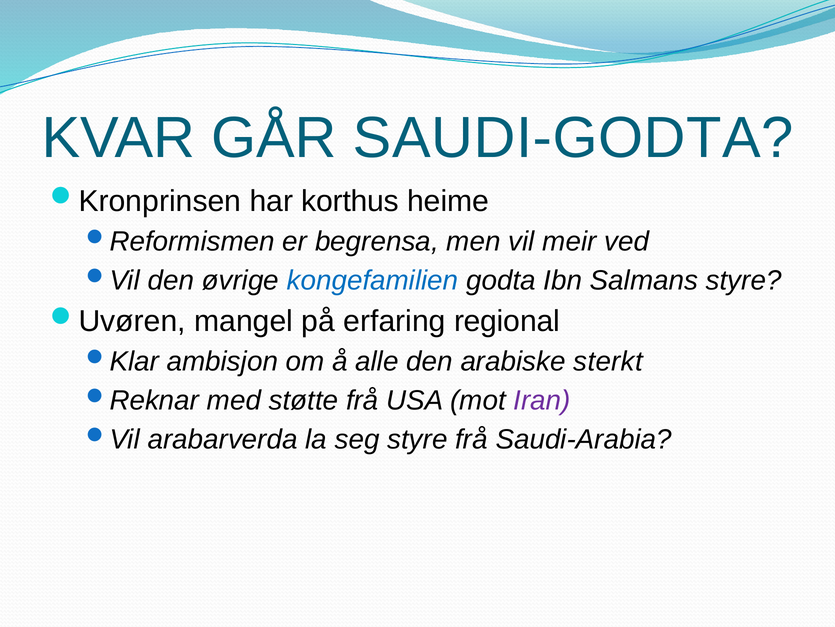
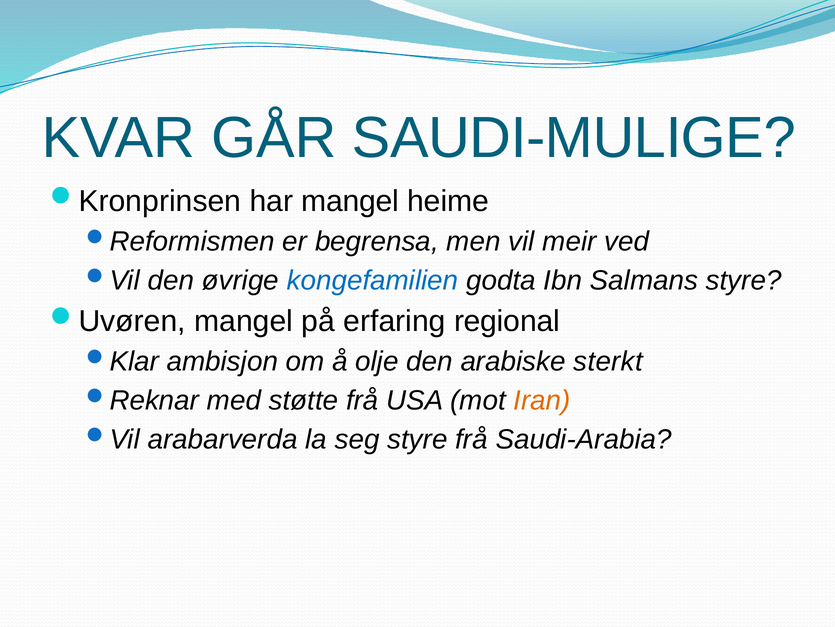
SAUDI-GODTA: SAUDI-GODTA -> SAUDI-MULIGE
har korthus: korthus -> mangel
alle: alle -> olje
Iran colour: purple -> orange
